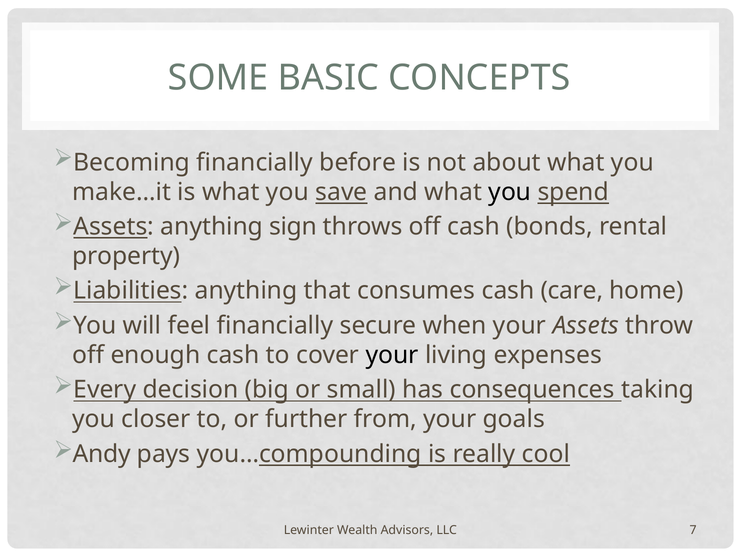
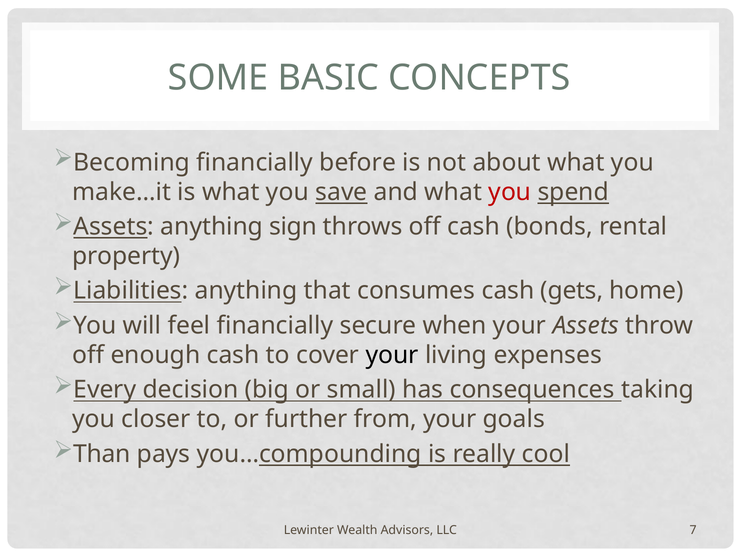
you at (510, 192) colour: black -> red
care: care -> gets
Andy: Andy -> Than
